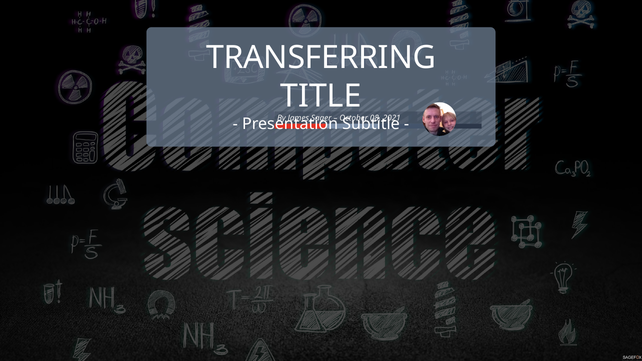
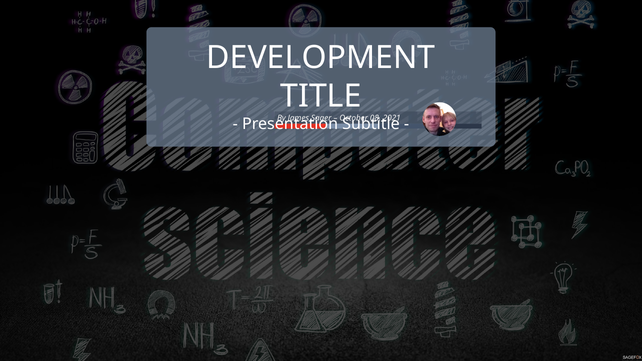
TRANSFERRING: TRANSFERRING -> DEVELOPMENT
